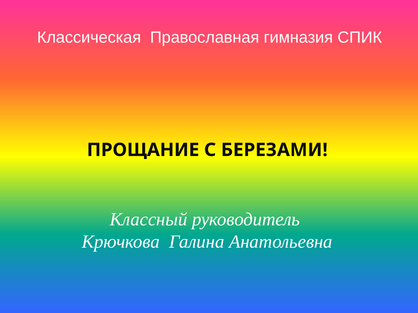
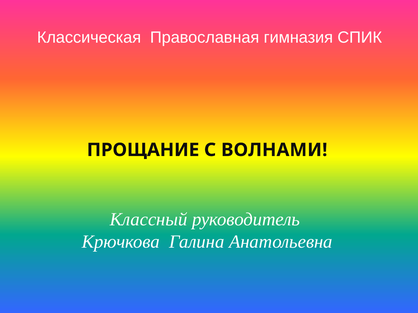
БЕРЕЗАМИ: БЕРЕЗАМИ -> ВОЛНАМИ
